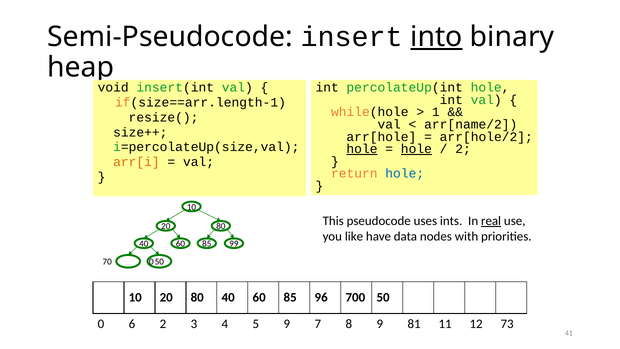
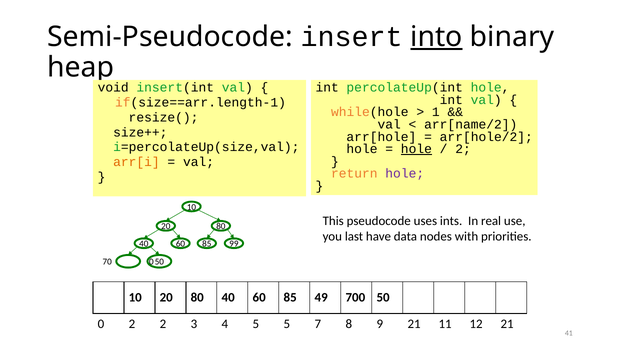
hole at (362, 149) underline: present -> none
hole at (405, 173) colour: blue -> purple
real underline: present -> none
like: like -> last
96: 96 -> 49
0 6: 6 -> 2
5 9: 9 -> 5
9 81: 81 -> 21
12 73: 73 -> 21
